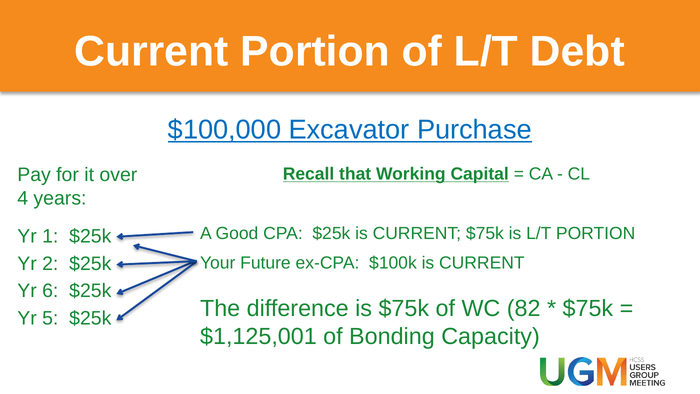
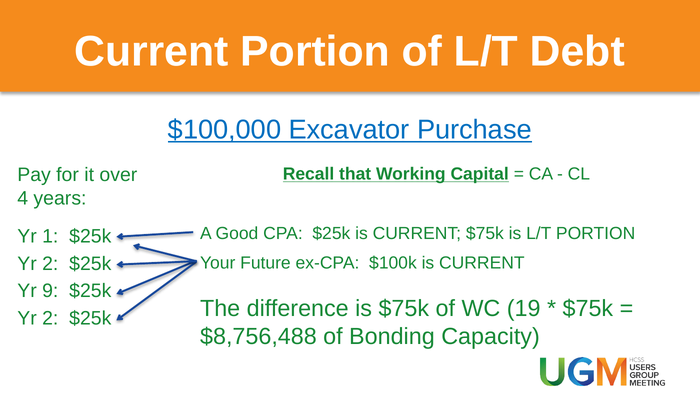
6: 6 -> 9
82: 82 -> 19
5 at (50, 318): 5 -> 2
$1,125,001: $1,125,001 -> $8,756,488
